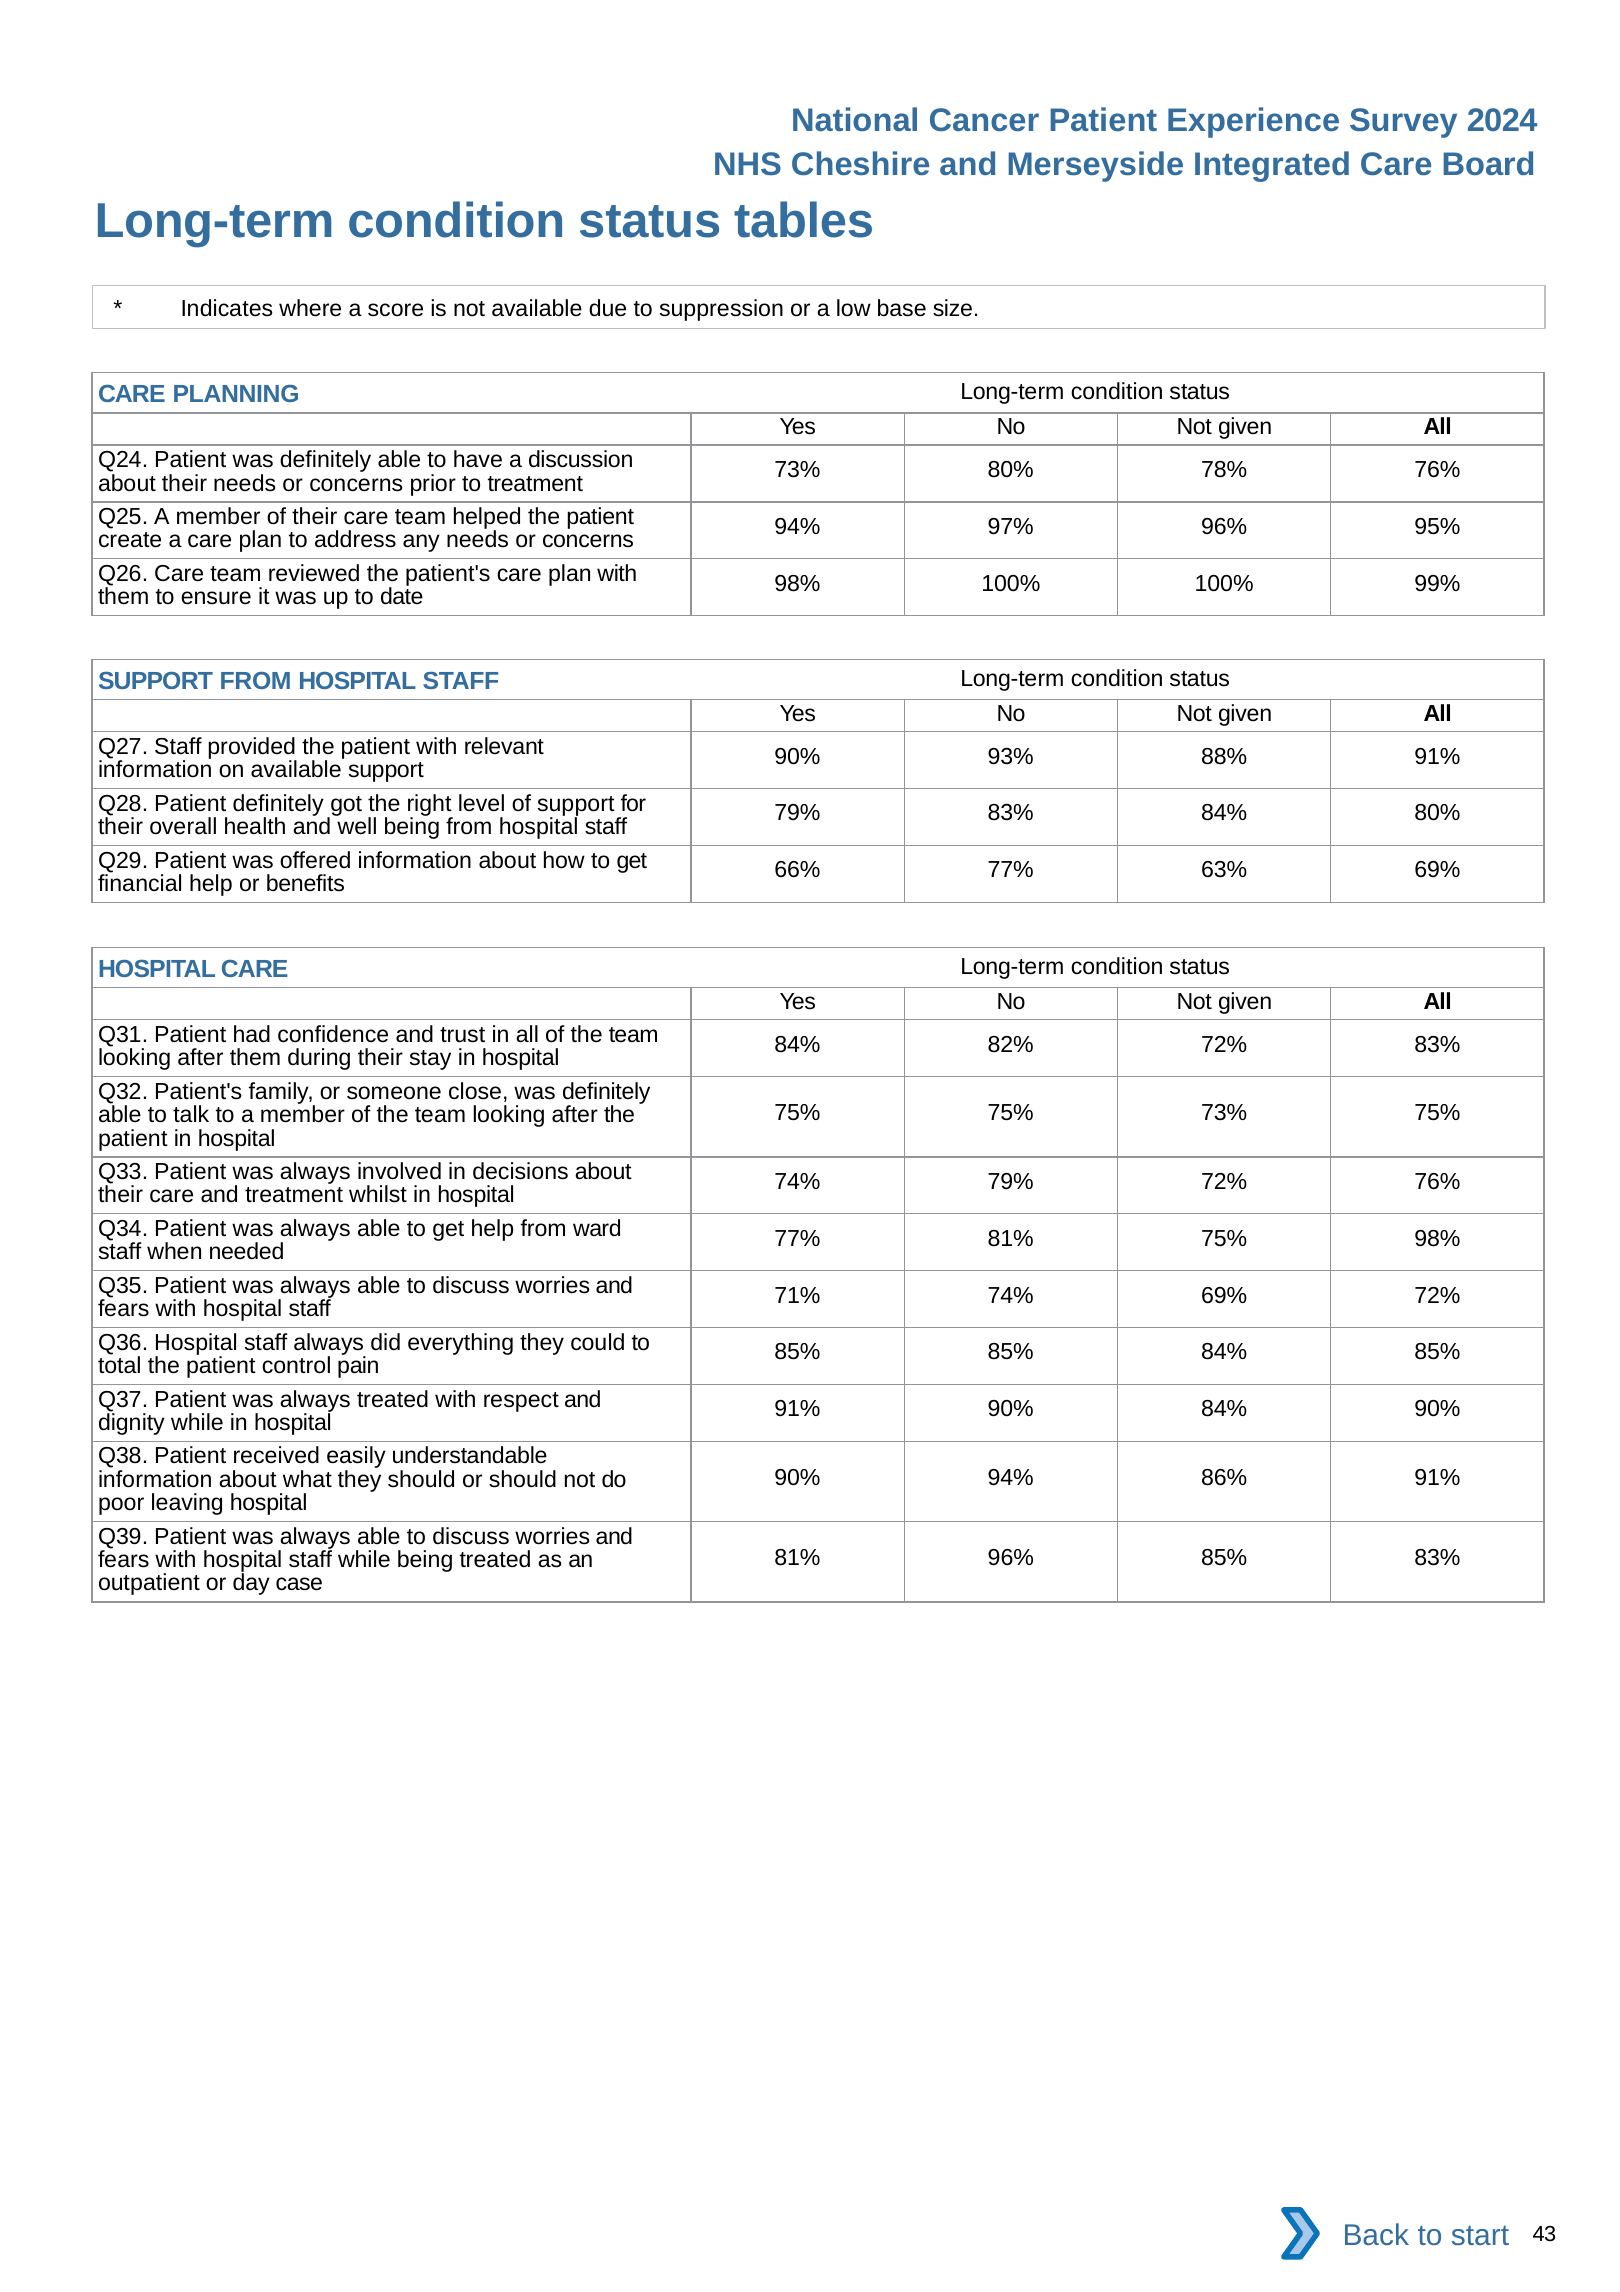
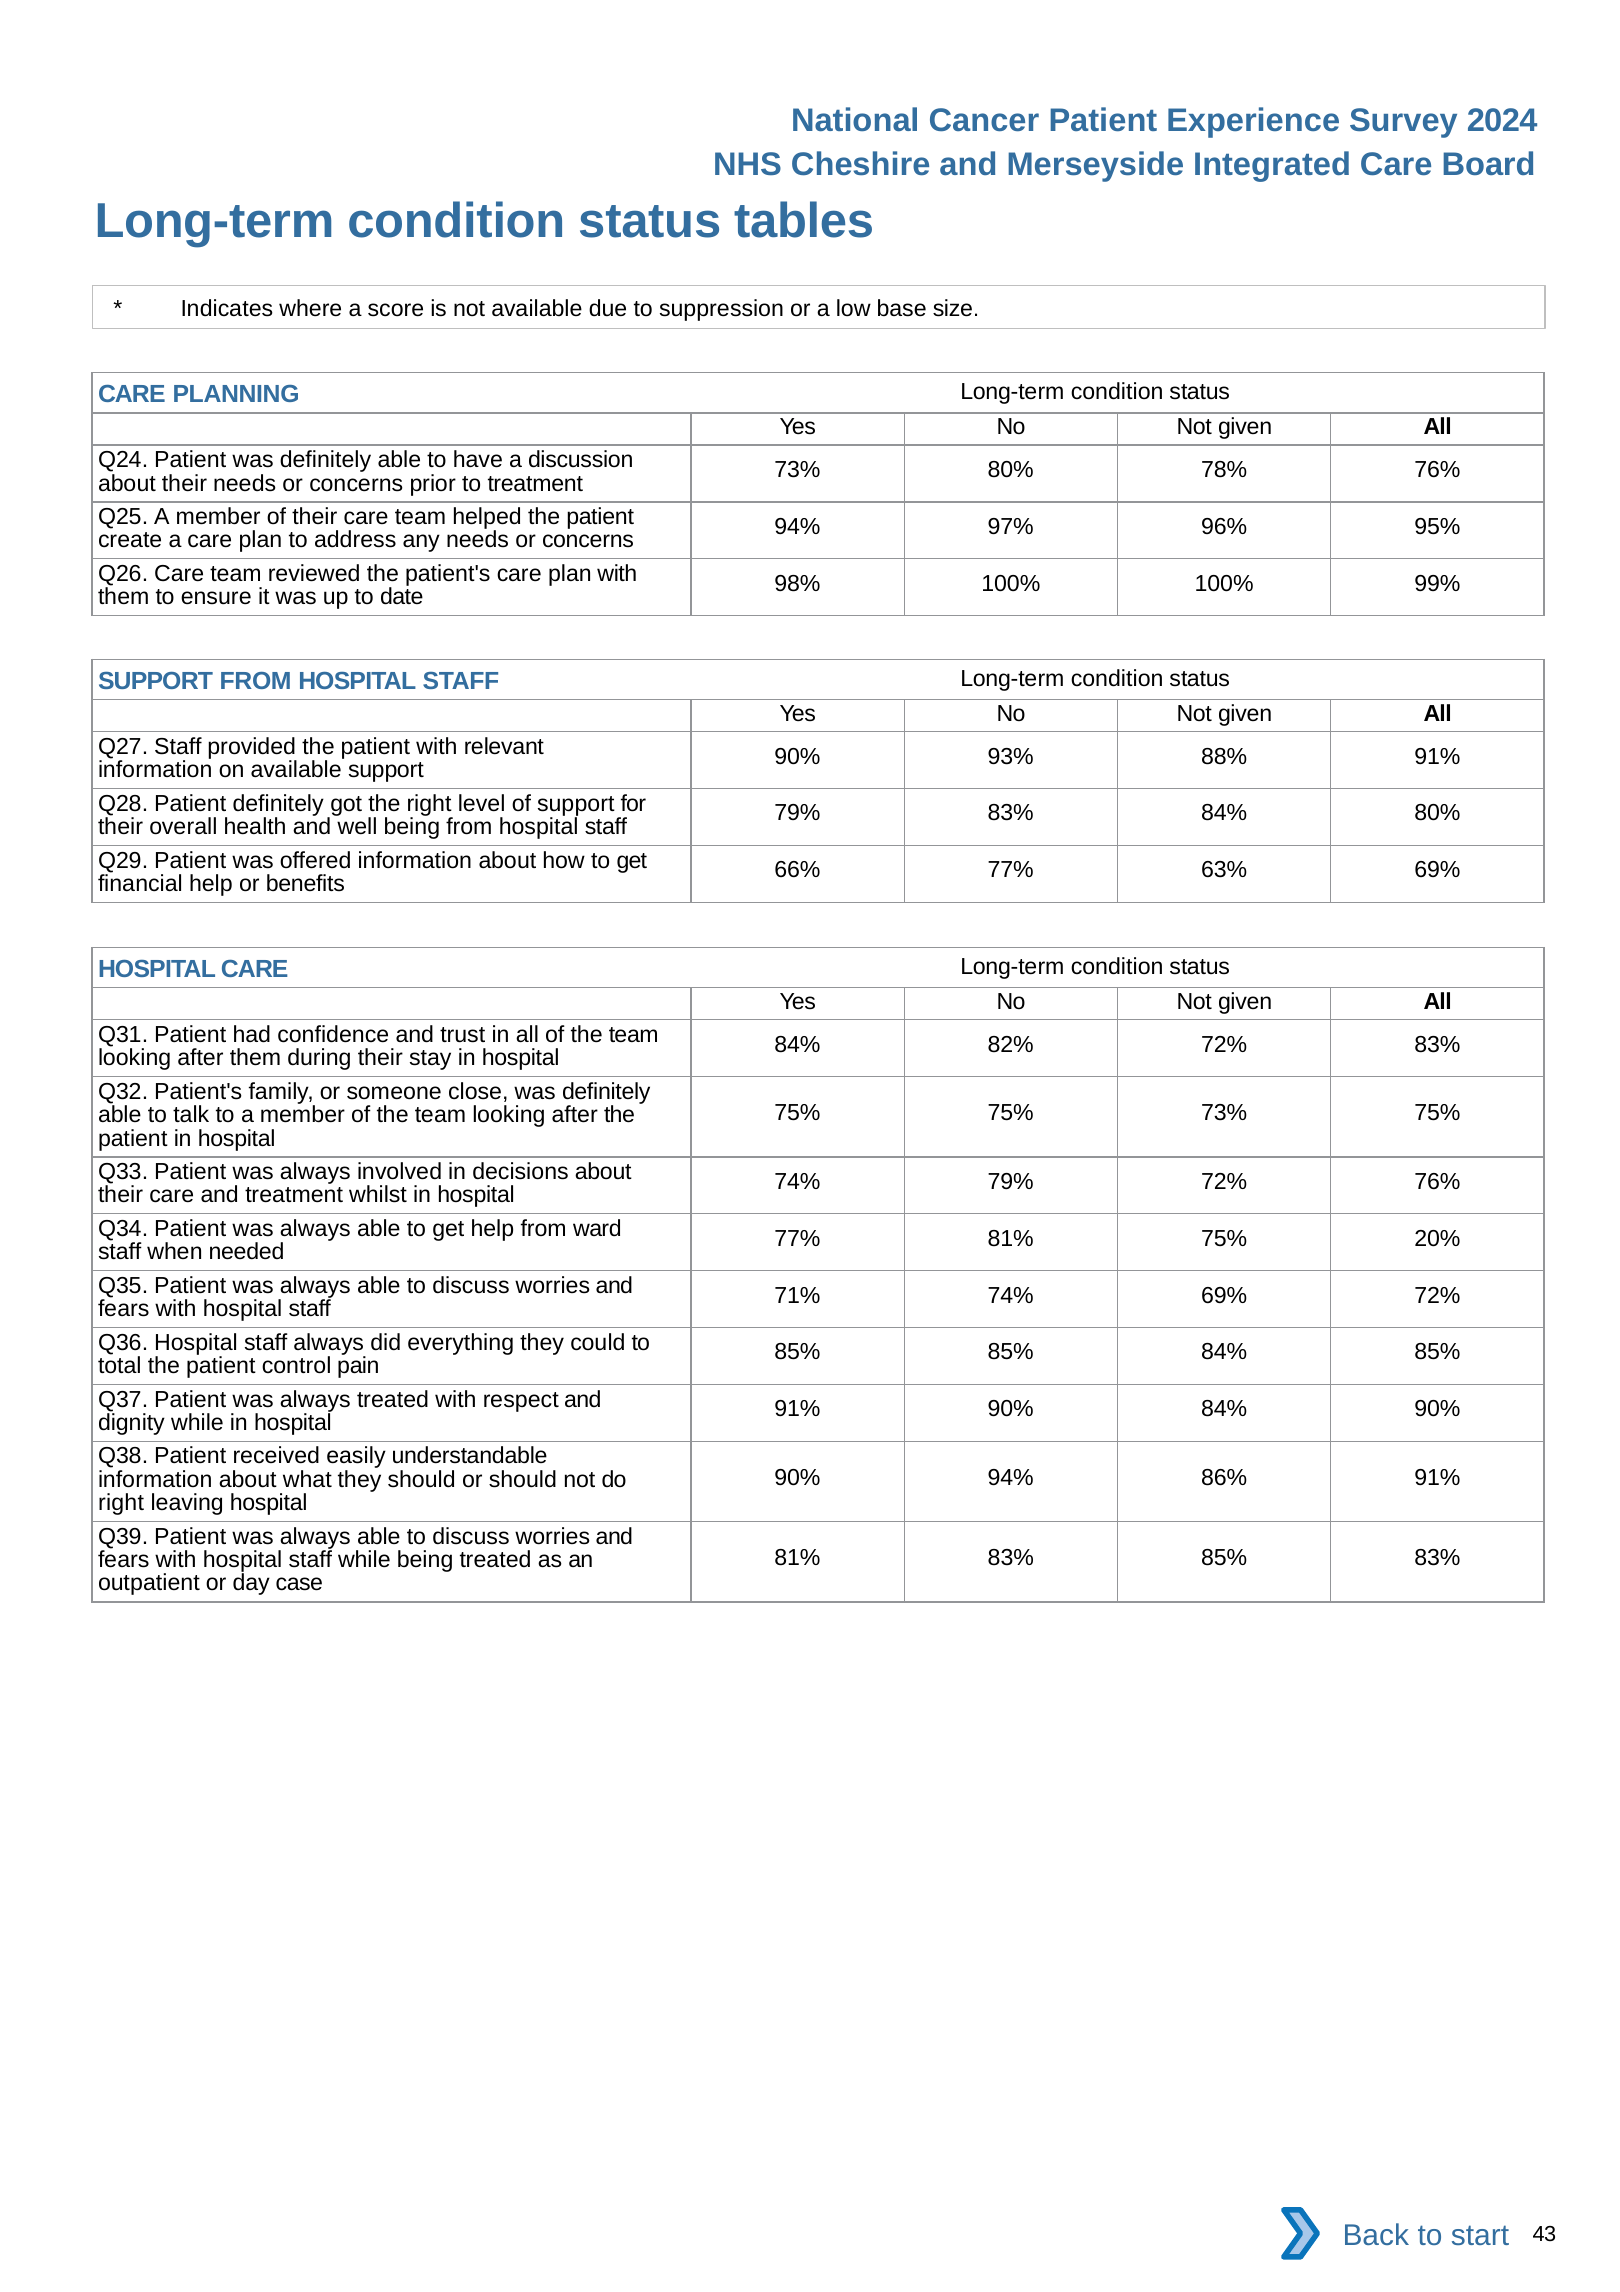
75% 98%: 98% -> 20%
poor at (121, 1503): poor -> right
81% 96%: 96% -> 83%
